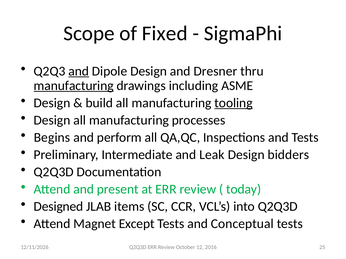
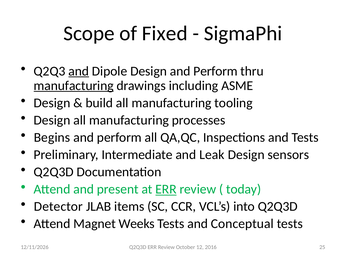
Design and Dresner: Dresner -> Perform
tooling underline: present -> none
bidders: bidders -> sensors
ERR at (166, 190) underline: none -> present
Designed: Designed -> Detector
Except: Except -> Weeks
